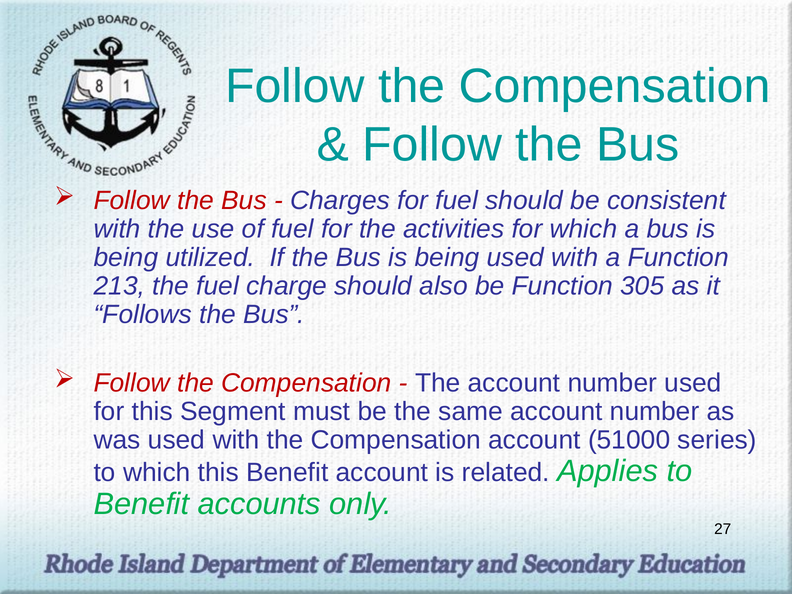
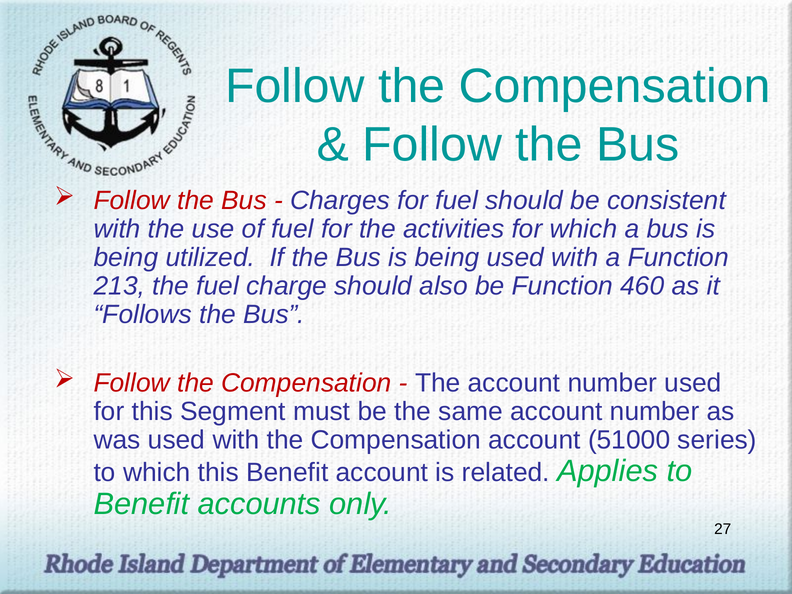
305: 305 -> 460
